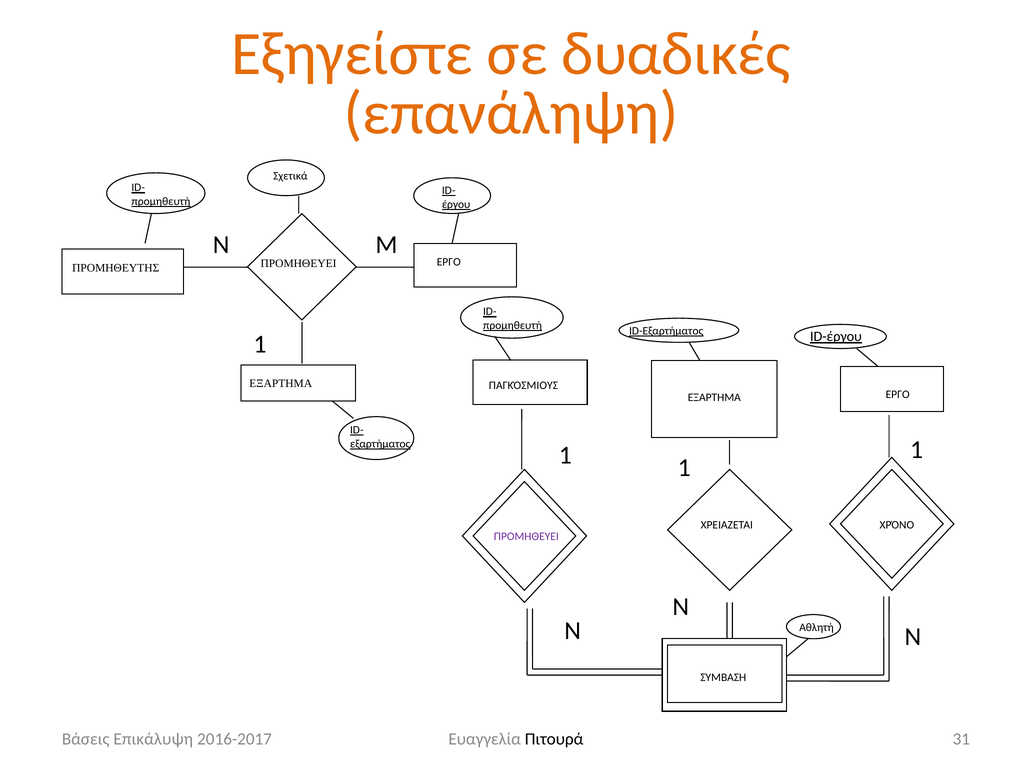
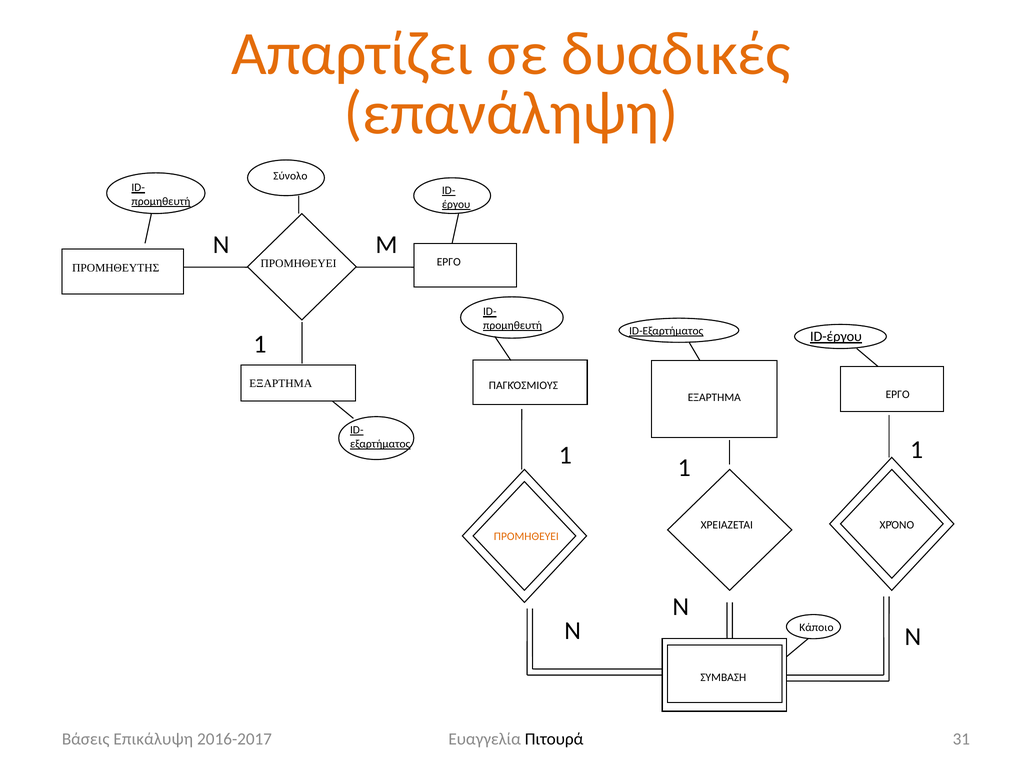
Εξηγείστε: Εξηγείστε -> Απαρτίζει
Σχετικά: Σχετικά -> Σύνολο
ΠΡΟΜΗΘΕΥΕΙ at (526, 537) colour: purple -> orange
Αθλητή: Αθλητή -> Κάποιο
